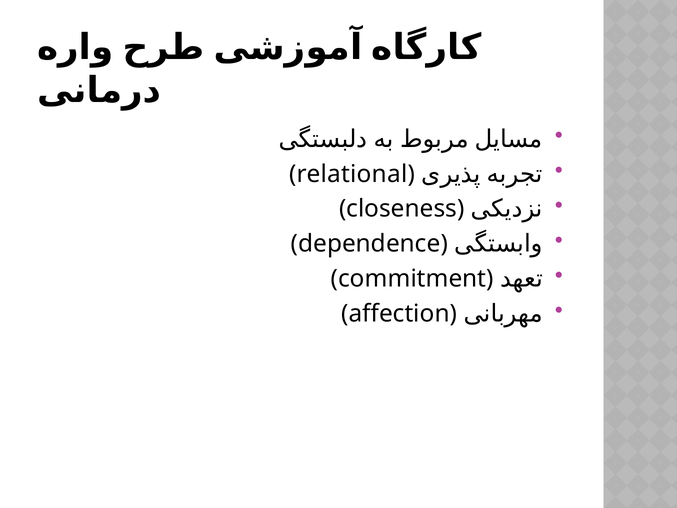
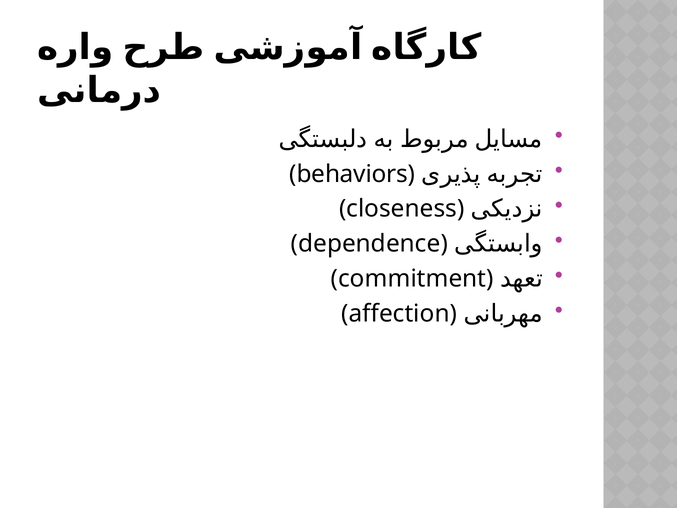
relational: relational -> behaviors
